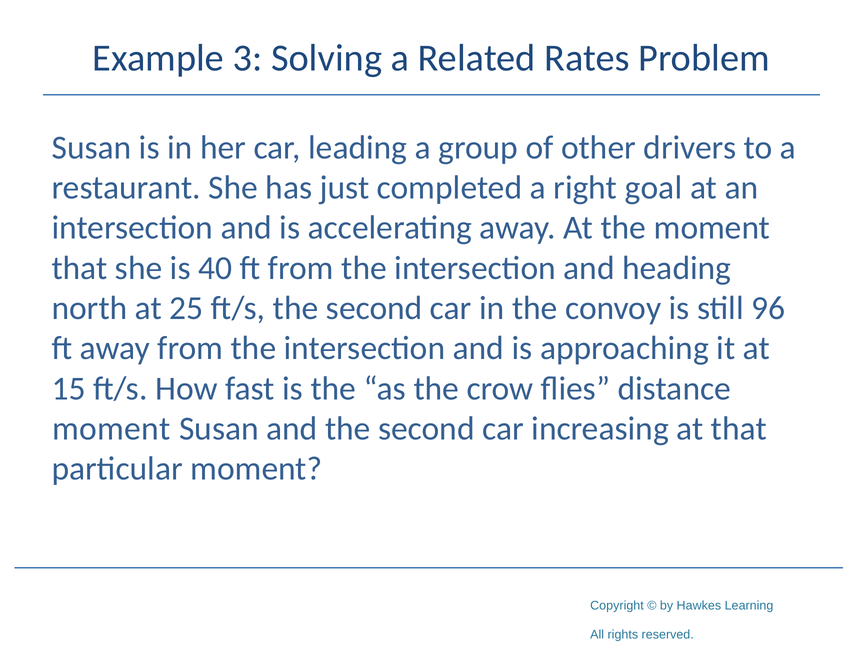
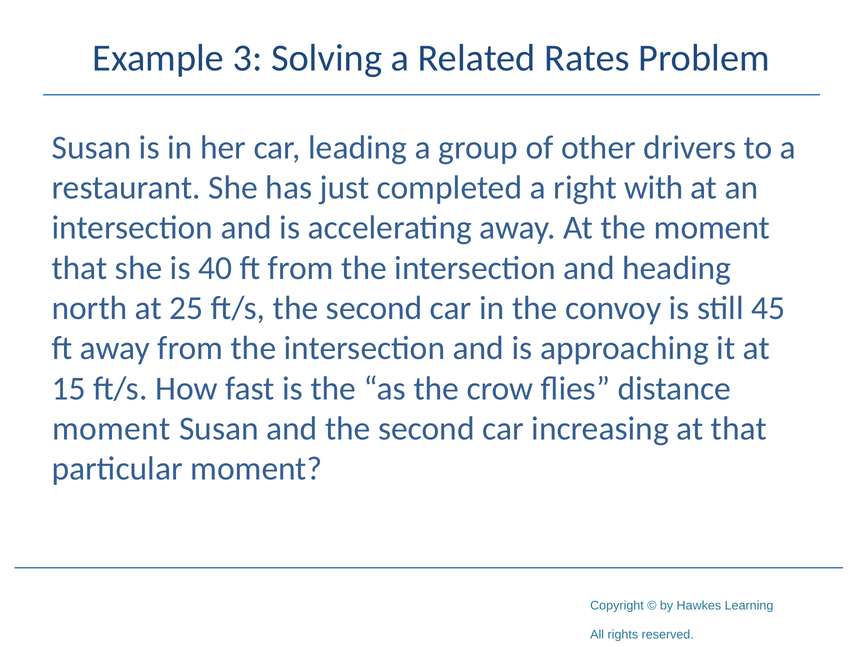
goal: goal -> with
96: 96 -> 45
